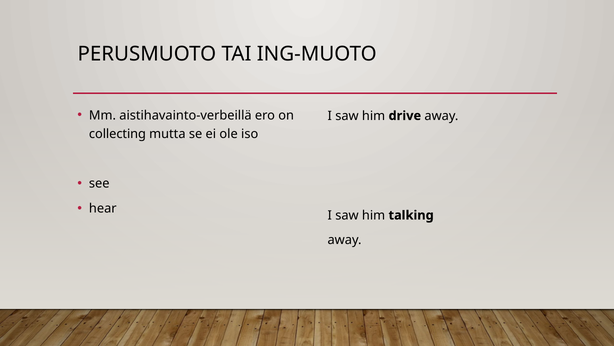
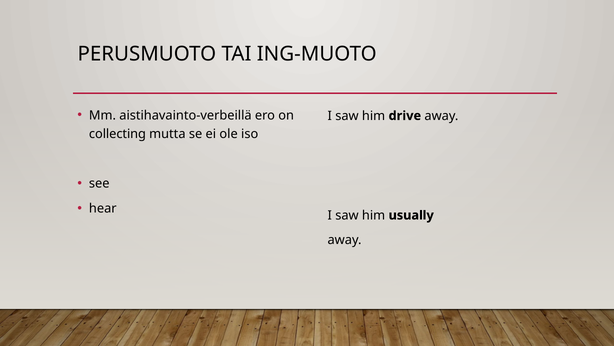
talking: talking -> usually
